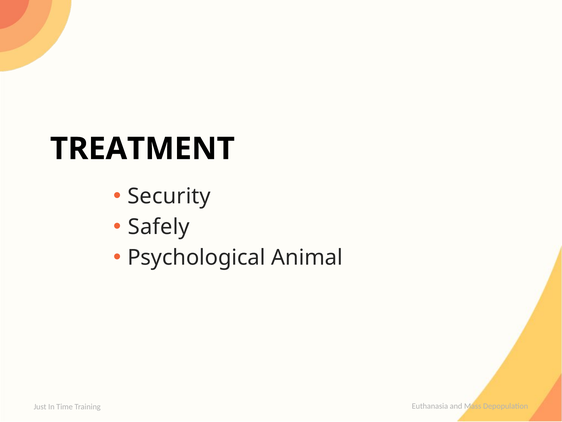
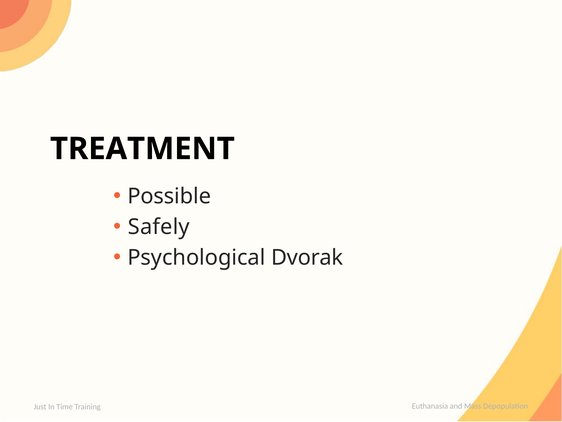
Security: Security -> Possible
Animal: Animal -> Dvorak
